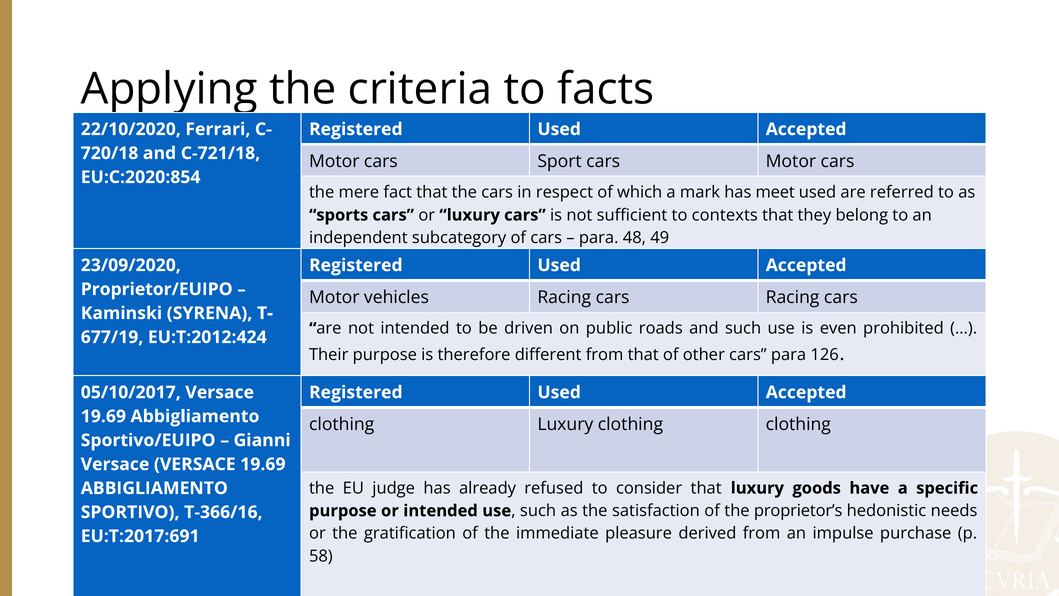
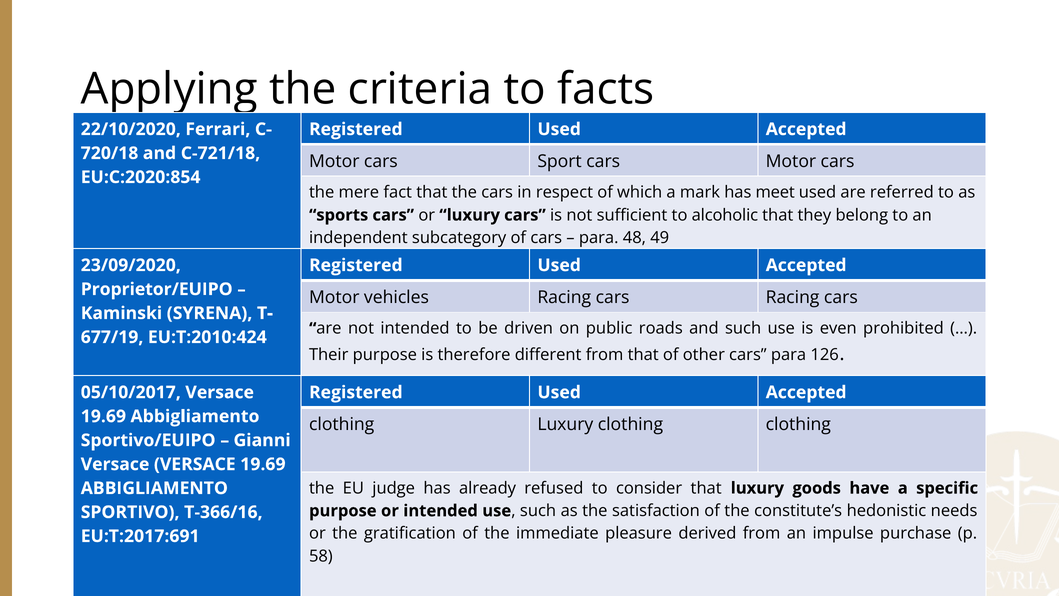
contexts: contexts -> alcoholic
EU:T:2012:424: EU:T:2012:424 -> EU:T:2010:424
proprietor’s: proprietor’s -> constitute’s
